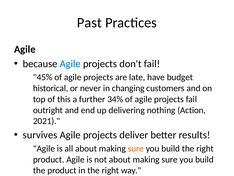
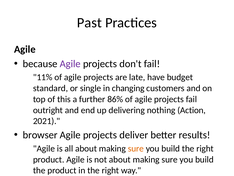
Agile at (70, 64) colour: blue -> purple
45%: 45% -> 11%
historical: historical -> standard
never: never -> single
34%: 34% -> 86%
survives: survives -> browser
